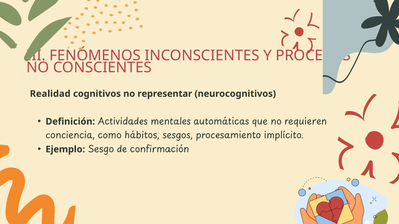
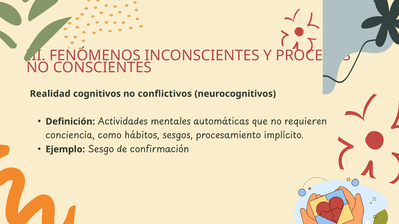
representar: representar -> conflictivos
